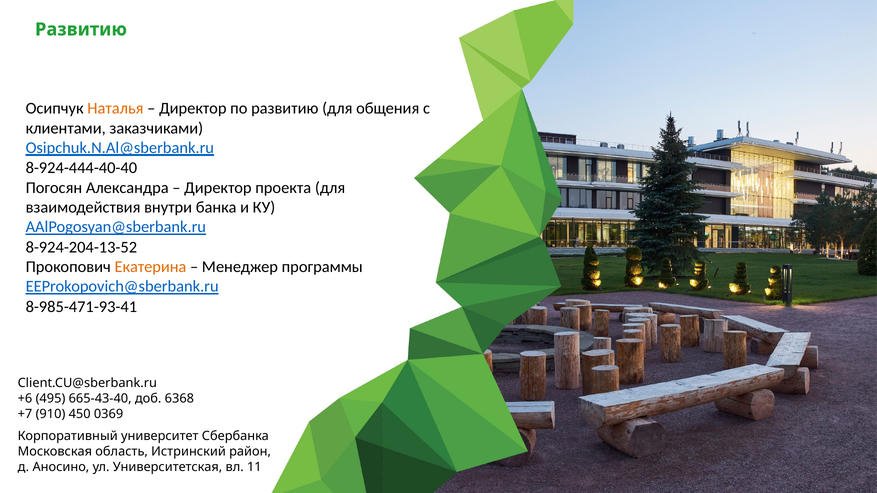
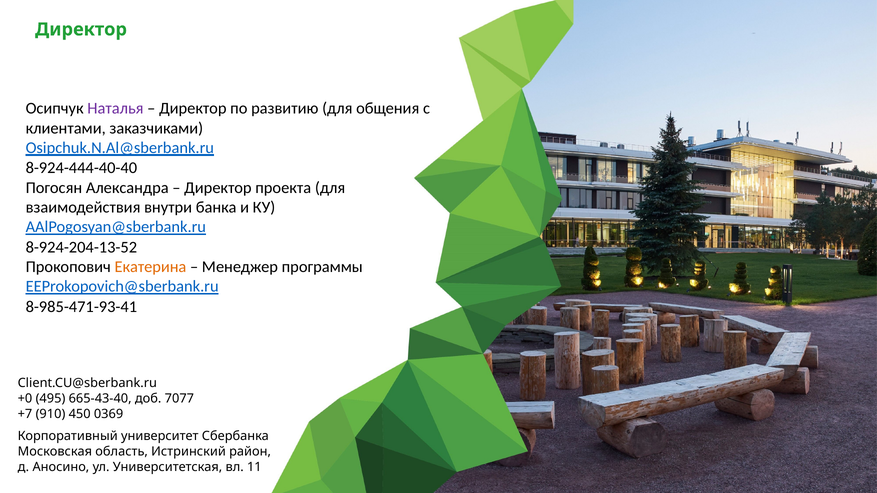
Развитию at (81, 29): Развитию -> Директор
Наталья colour: orange -> purple
+6: +6 -> +0
6368: 6368 -> 7077
